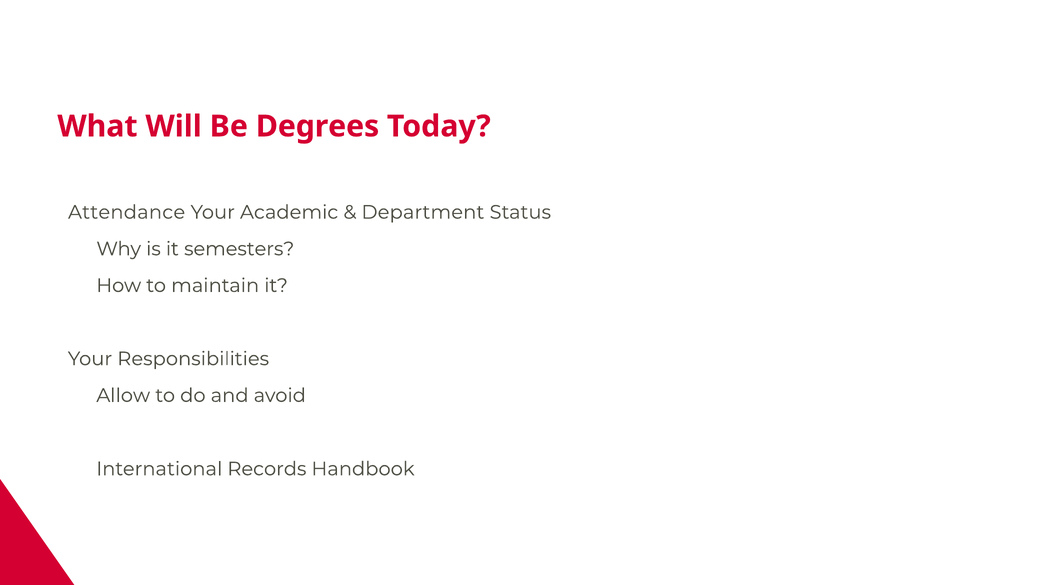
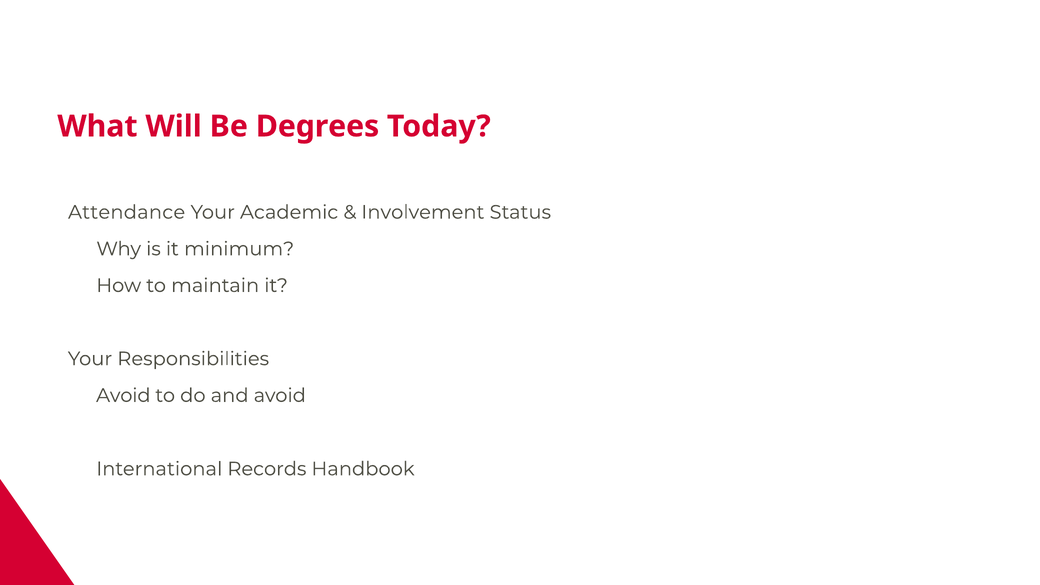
Department: Department -> Involvement
semesters: semesters -> minimum
Allow at (123, 395): Allow -> Avoid
